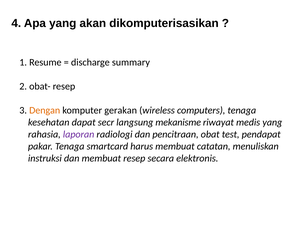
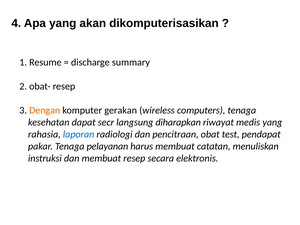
mekanisme: mekanisme -> diharapkan
laporan colour: purple -> blue
smartcard: smartcard -> pelayanan
